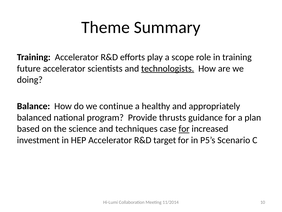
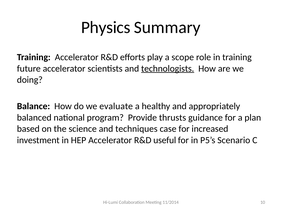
Theme: Theme -> Physics
continue: continue -> evaluate
for at (184, 128) underline: present -> none
target: target -> useful
